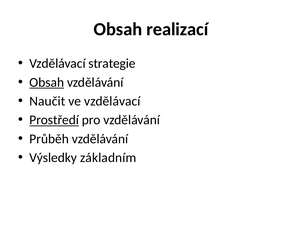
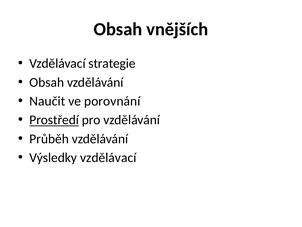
realizací: realizací -> vnějších
Obsah at (47, 82) underline: present -> none
ve vzdělávací: vzdělávací -> porovnání
Výsledky základním: základním -> vzdělávací
